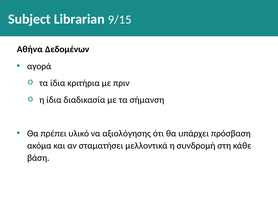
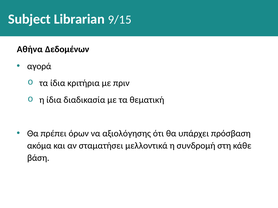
σήμανση: σήμανση -> θεματική
υλικό: υλικό -> όρων
